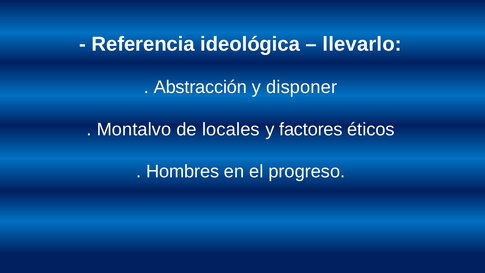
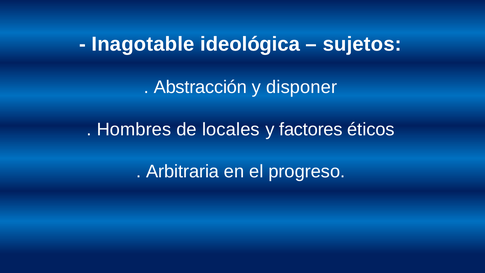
Referencia: Referencia -> Inagotable
llevarlo: llevarlo -> sujetos
Montalvo: Montalvo -> Hombres
Hombres: Hombres -> Arbitraria
